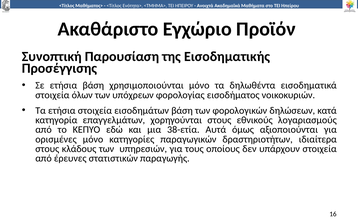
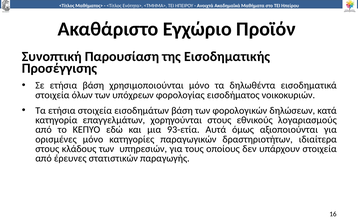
38-ετία: 38-ετία -> 93-ετία
